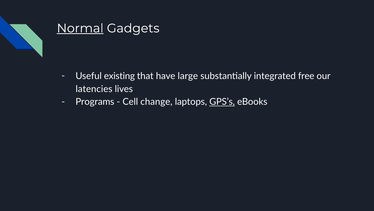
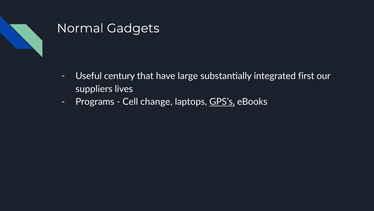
Normal underline: present -> none
existing: existing -> century
free: free -> first
latencies: latencies -> suppliers
